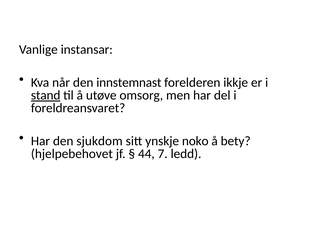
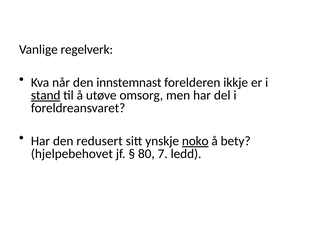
instansar: instansar -> regelverk
sjukdom: sjukdom -> redusert
noko underline: none -> present
44: 44 -> 80
